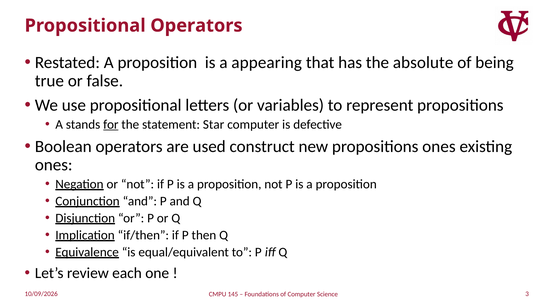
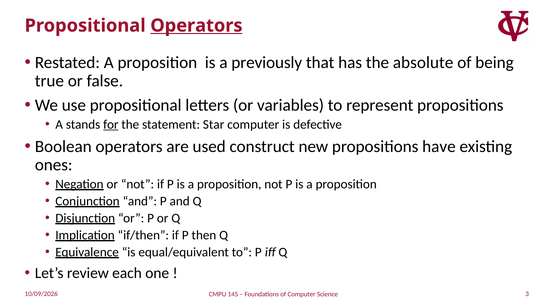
Operators at (196, 26) underline: none -> present
appearing: appearing -> previously
propositions ones: ones -> have
